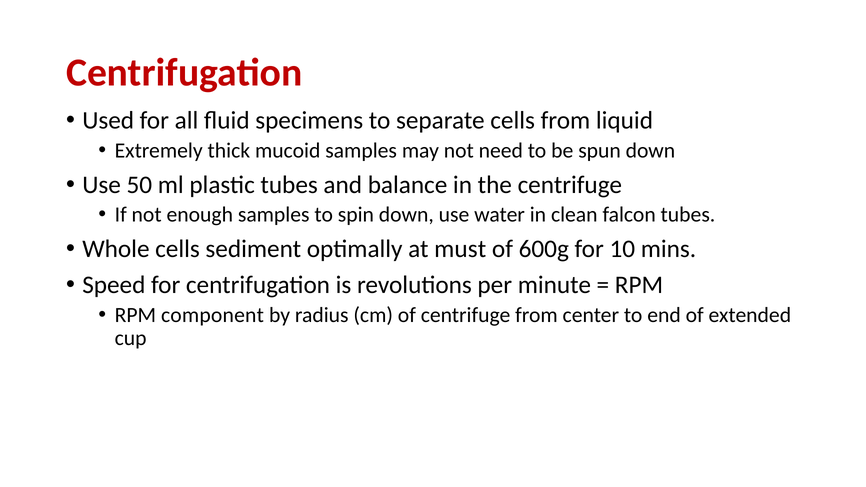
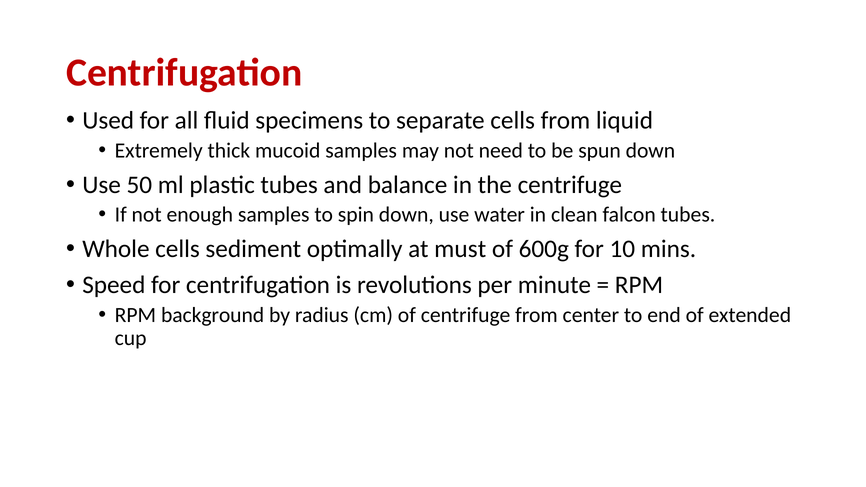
component: component -> background
